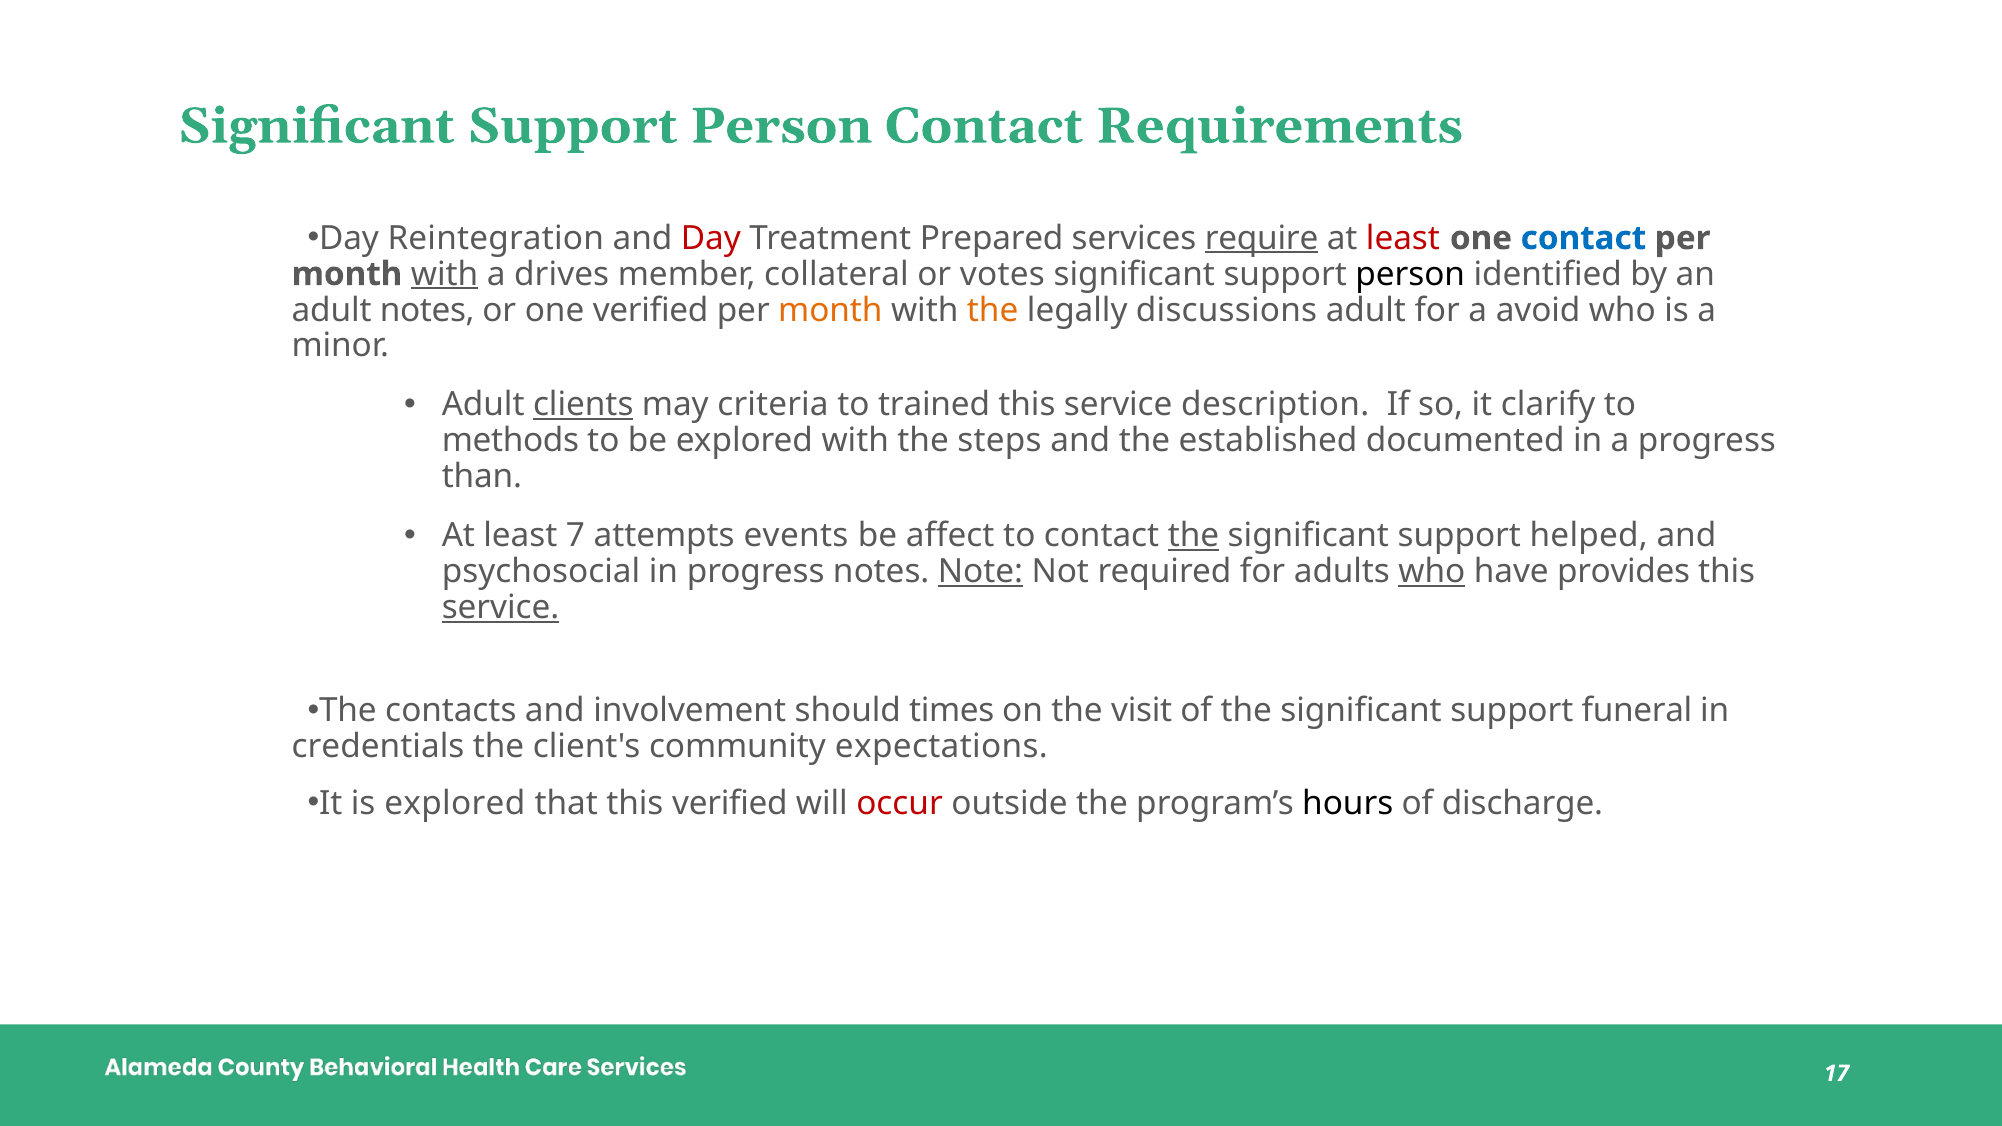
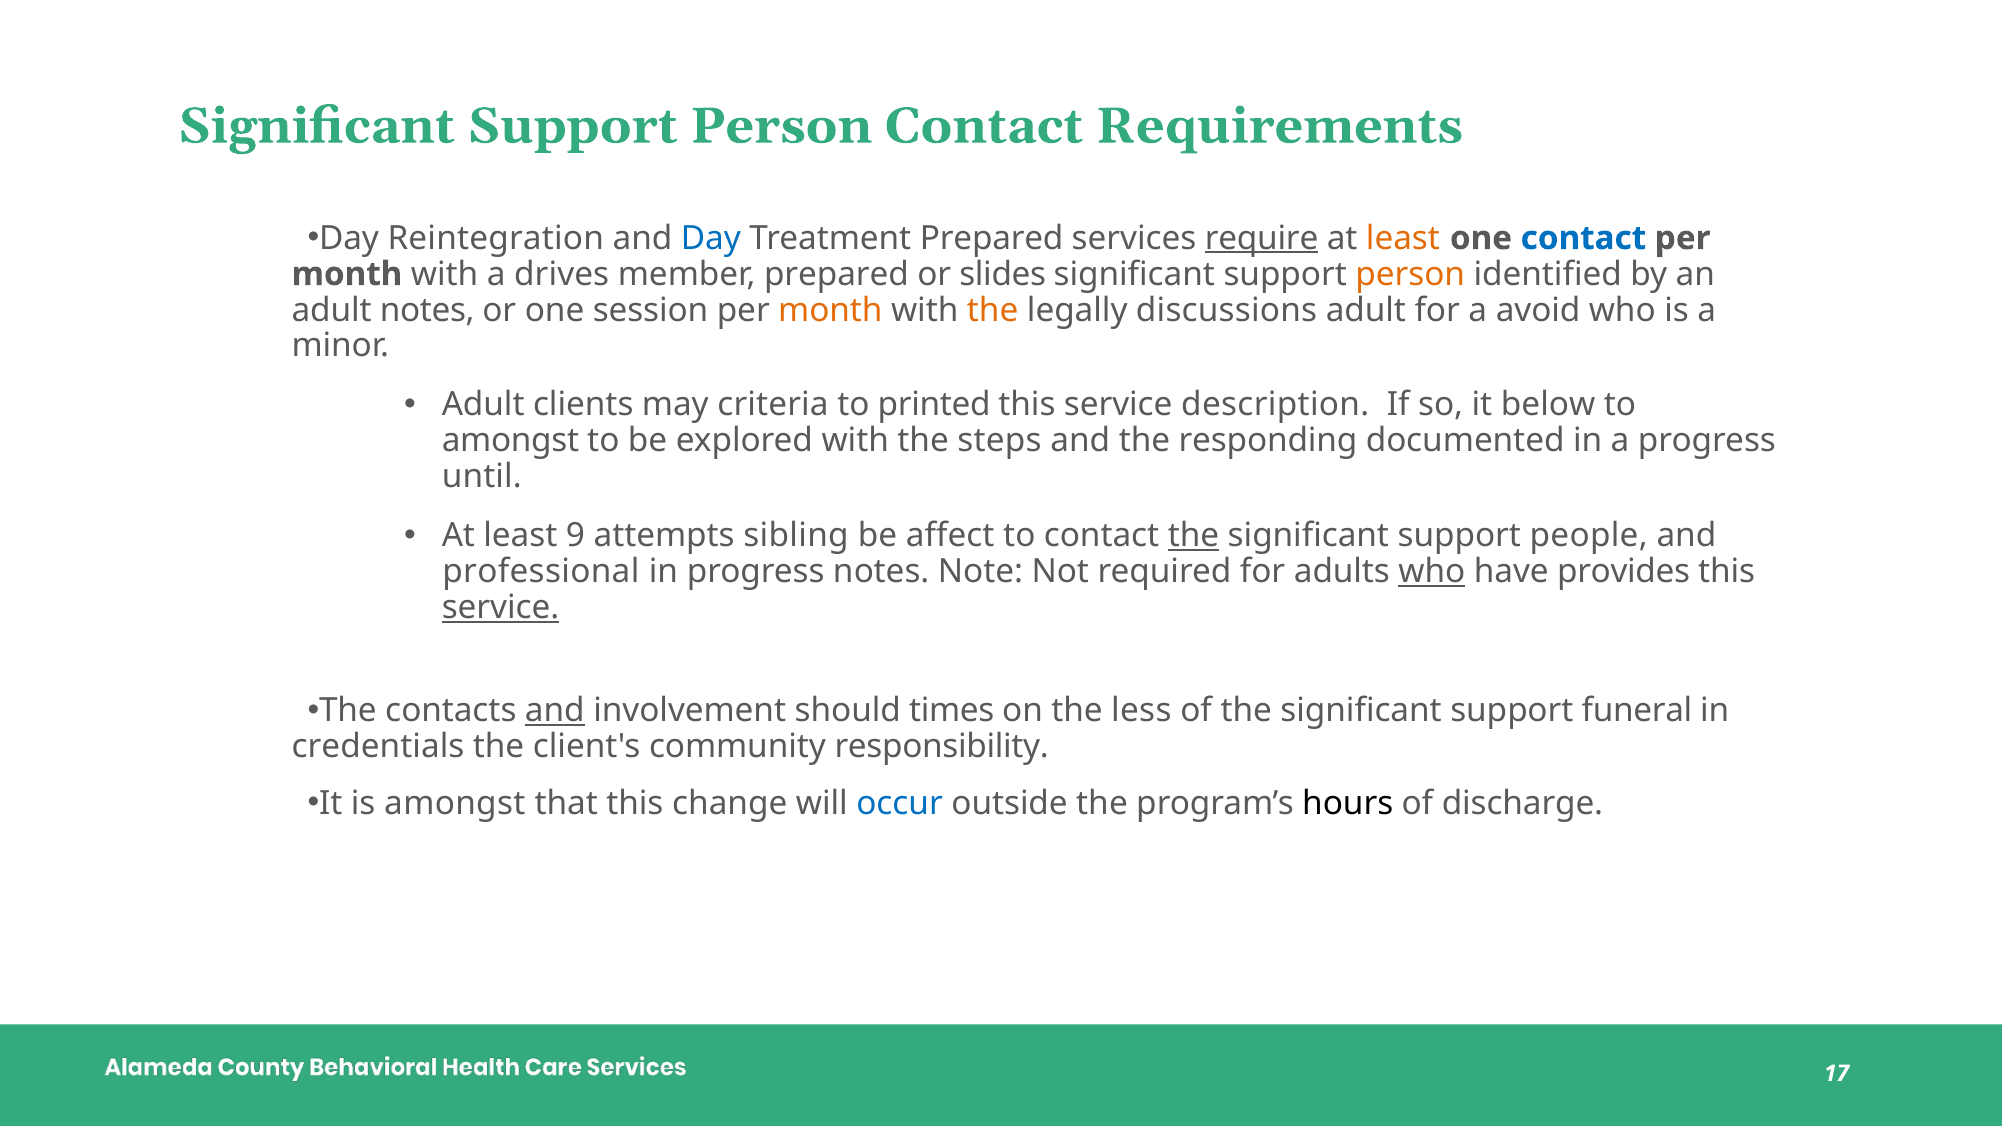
Day at (711, 238) colour: red -> blue
least at (1403, 238) colour: red -> orange
with at (445, 274) underline: present -> none
member collateral: collateral -> prepared
votes: votes -> slides
person at (1410, 274) colour: black -> orange
one verified: verified -> session
clients underline: present -> none
trained: trained -> printed
clarify: clarify -> below
methods at (510, 441): methods -> amongst
established: established -> responding
than: than -> until
7: 7 -> 9
events: events -> sibling
helped: helped -> people
psychosocial: psychosocial -> professional
Note underline: present -> none
and at (555, 711) underline: none -> present
visit: visit -> less
expectations: expectations -> responsibility
is explored: explored -> amongst
this verified: verified -> change
occur colour: red -> blue
